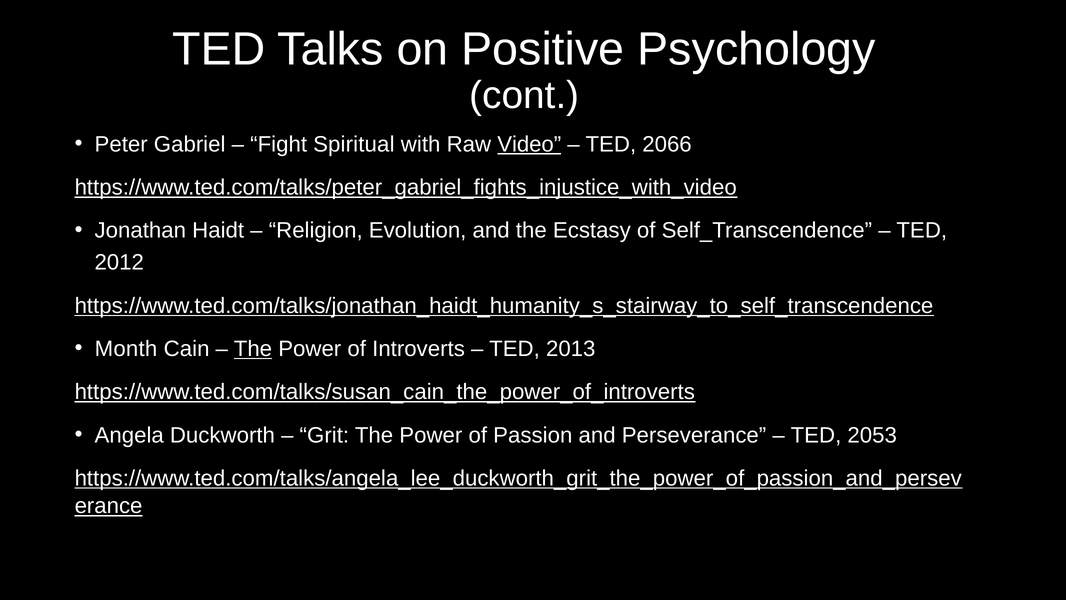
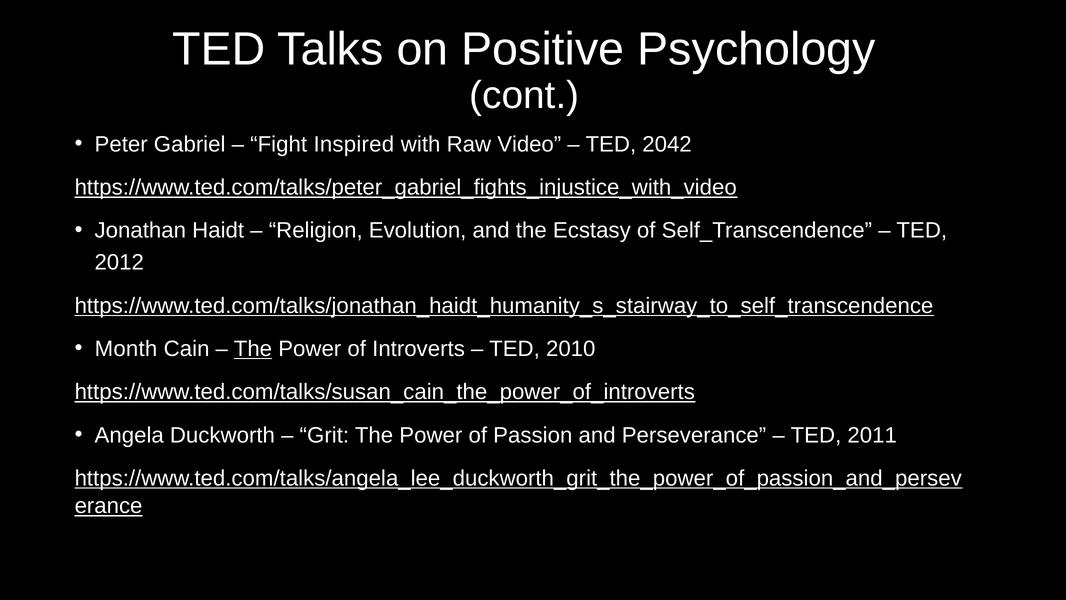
Spiritual: Spiritual -> Inspired
Video underline: present -> none
2066: 2066 -> 2042
2013: 2013 -> 2010
2053: 2053 -> 2011
